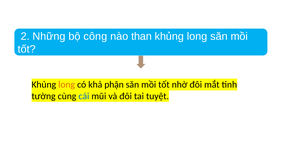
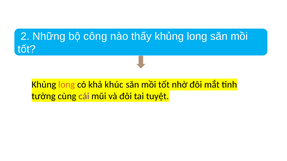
than: than -> thấy
phận: phận -> khúc
cái colour: blue -> purple
